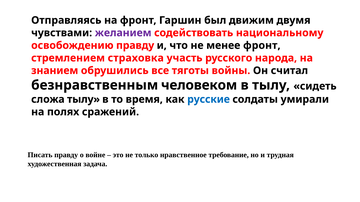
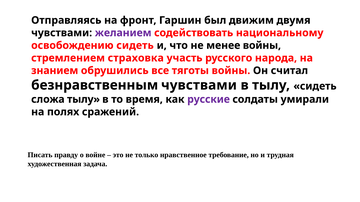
освобождению правду: правду -> сидеть
менее фронт: фронт -> войны
безнравственным человеком: человеком -> чувствами
русские colour: blue -> purple
